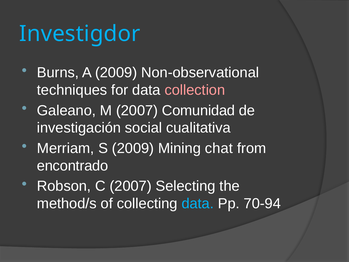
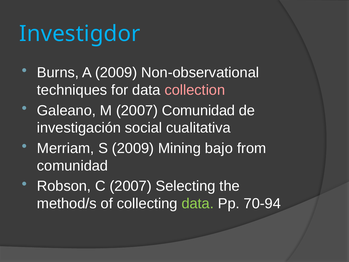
chat: chat -> bajo
encontrado at (73, 166): encontrado -> comunidad
data at (198, 203) colour: light blue -> light green
